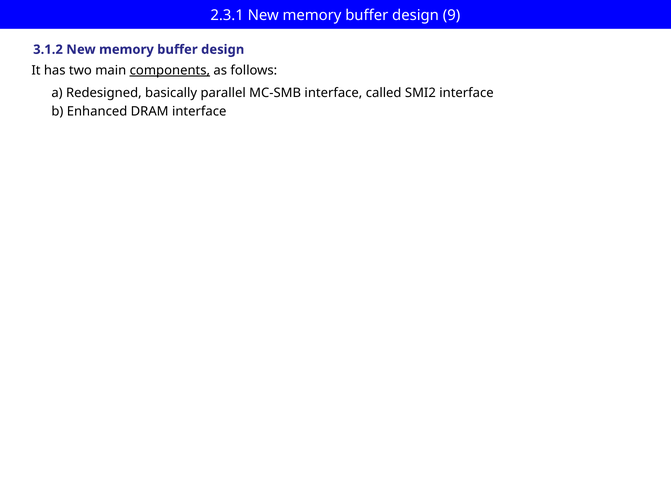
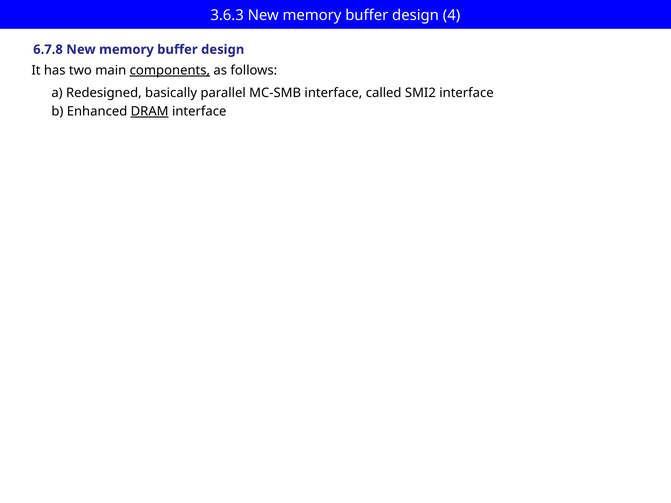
2.3.1: 2.3.1 -> 3.6.3
9: 9 -> 4
3.1.2: 3.1.2 -> 6.7.8
DRAM underline: none -> present
